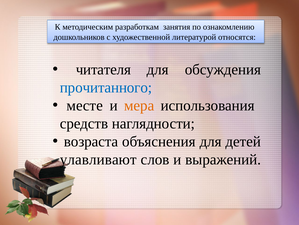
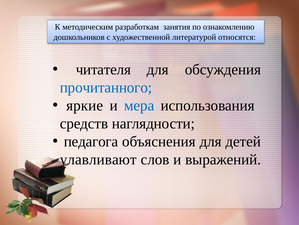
месте: месте -> яркие
мера colour: orange -> blue
возраста: возраста -> педагога
